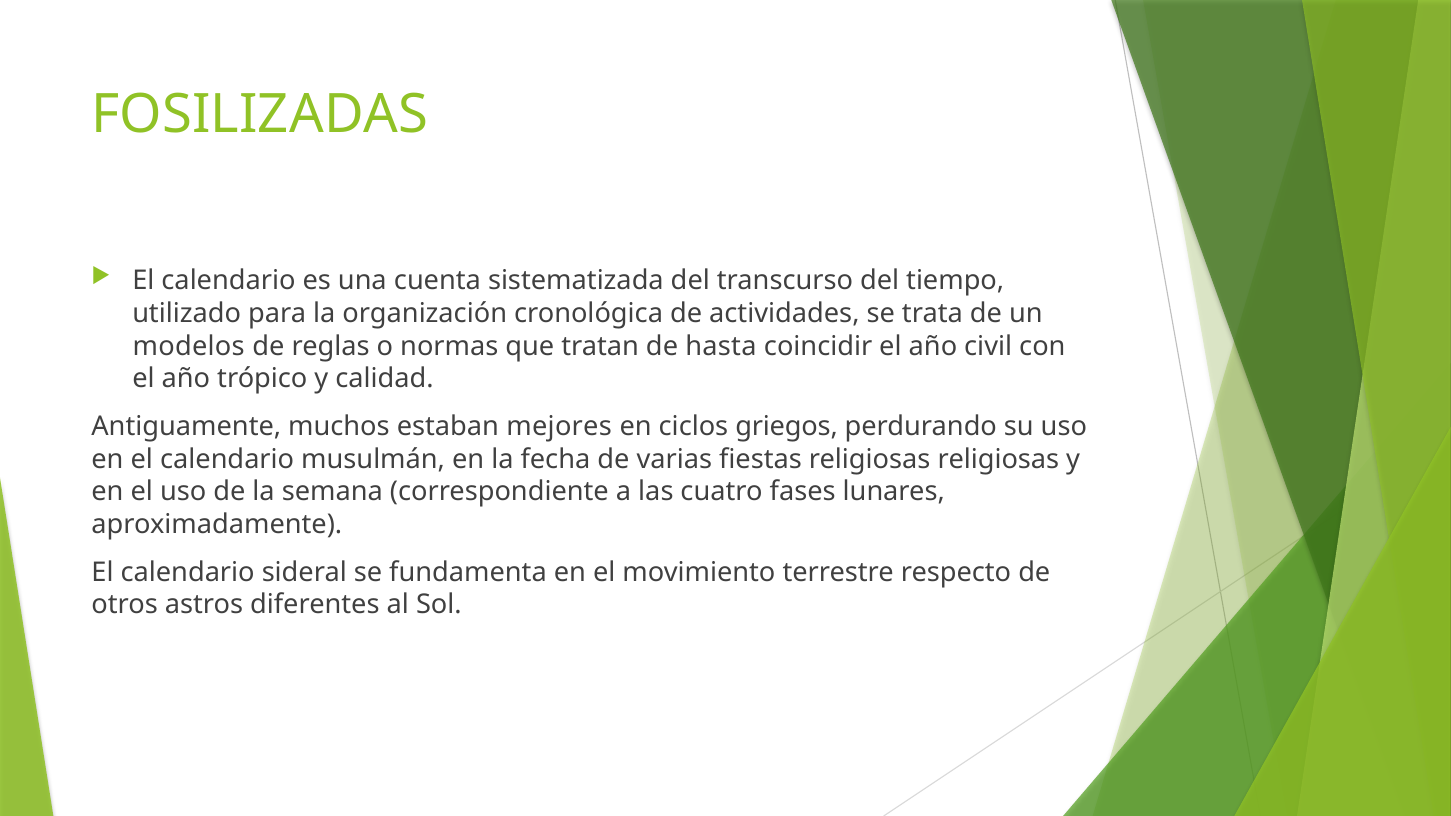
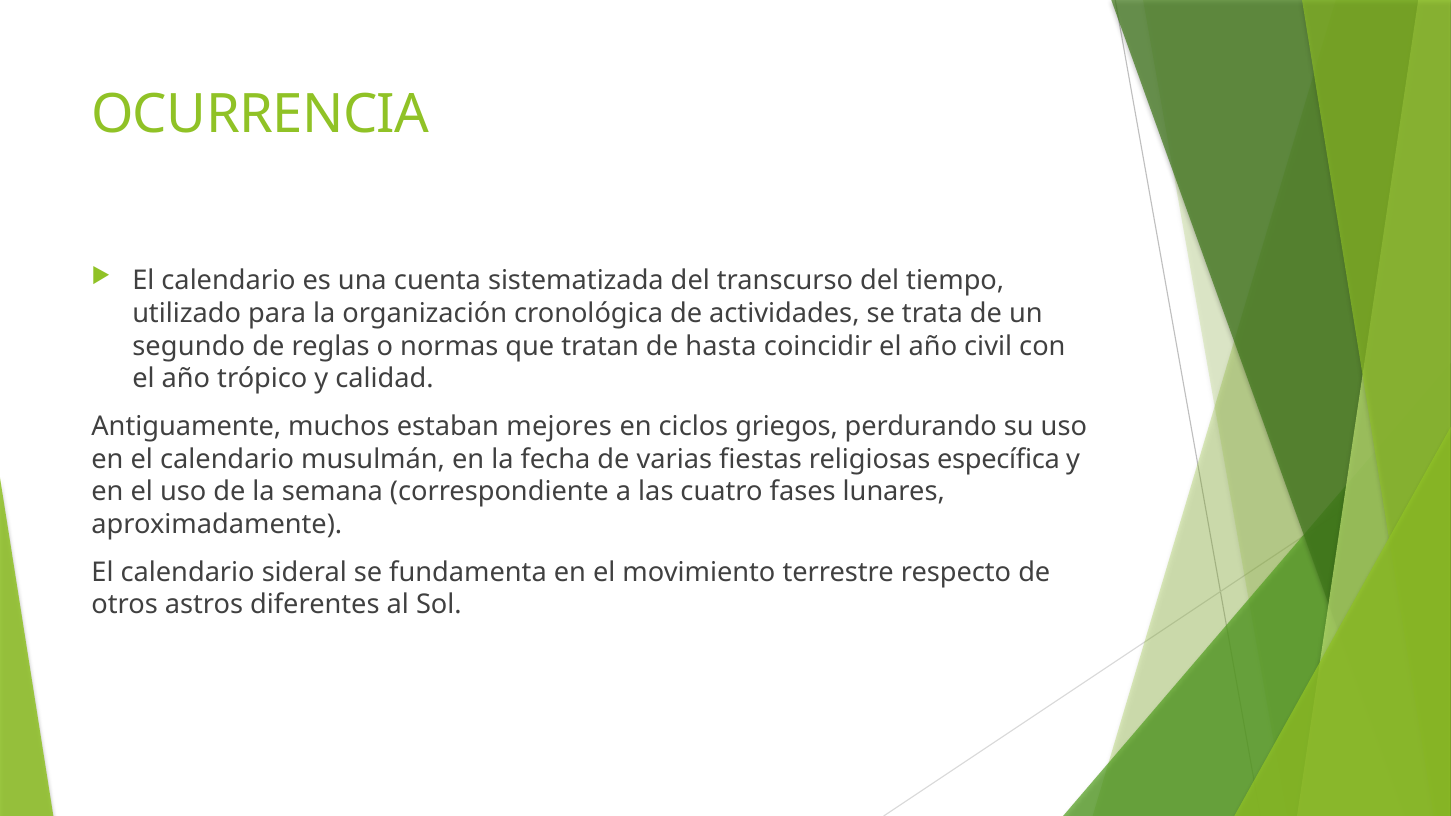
FOSILIZADAS: FOSILIZADAS -> OCURRENCIA
modelos: modelos -> segundo
religiosas religiosas: religiosas -> específica
